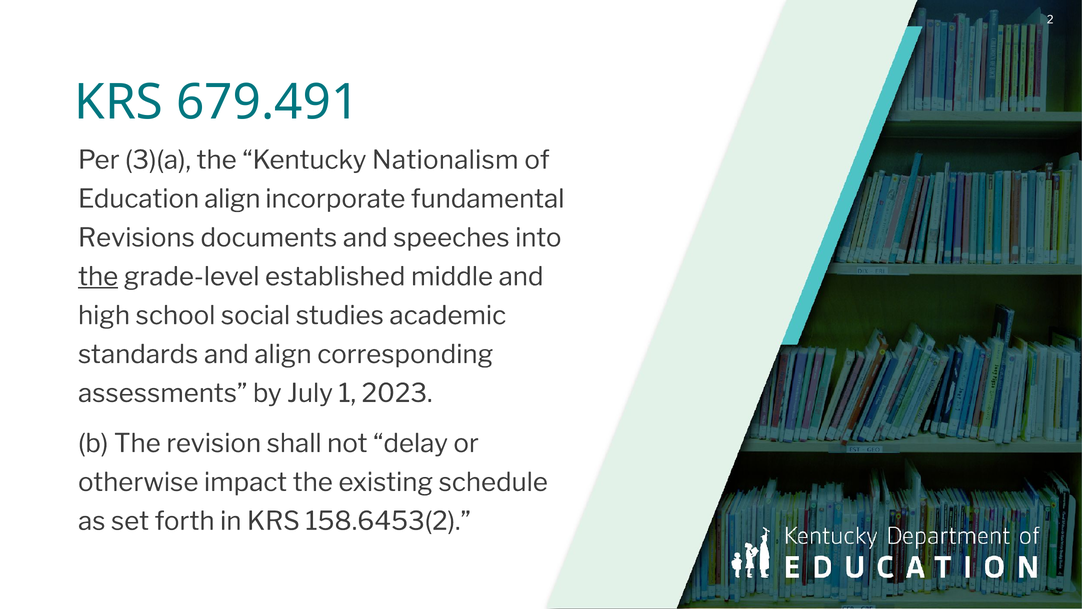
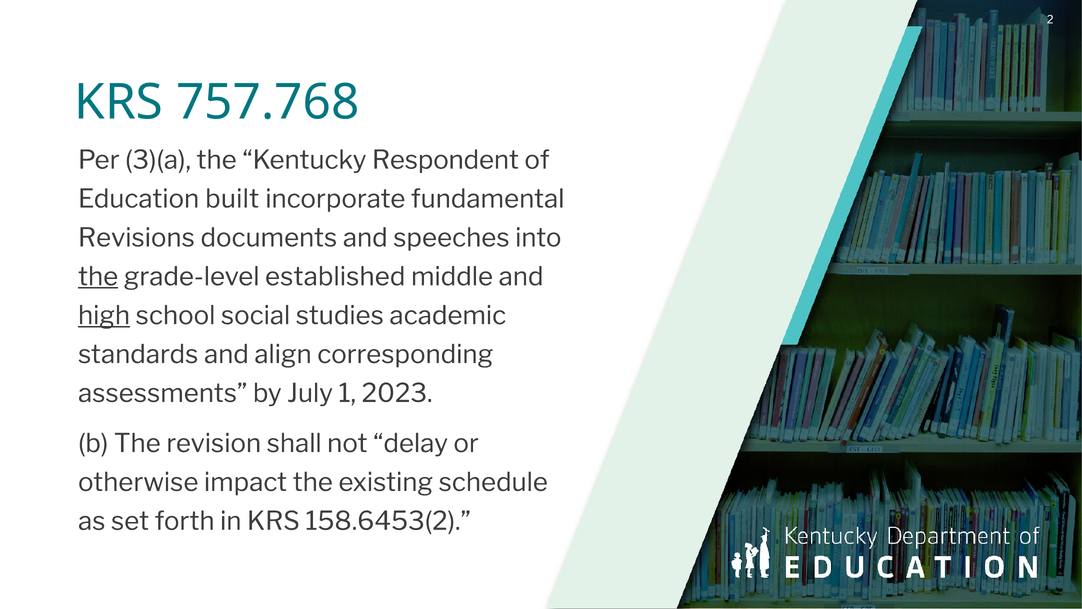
679.491: 679.491 -> 757.768
Nationalism: Nationalism -> Respondent
Education align: align -> built
high underline: none -> present
